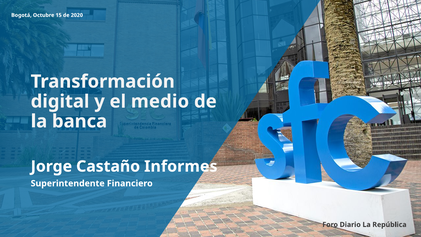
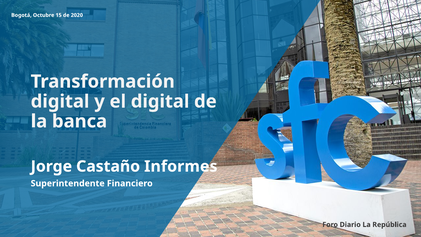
el medio: medio -> digital
